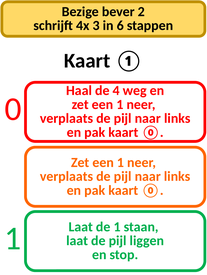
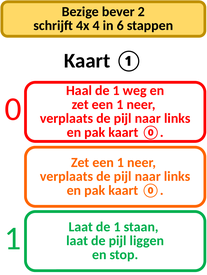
3: 3 -> 4
Haal de 4: 4 -> 1
